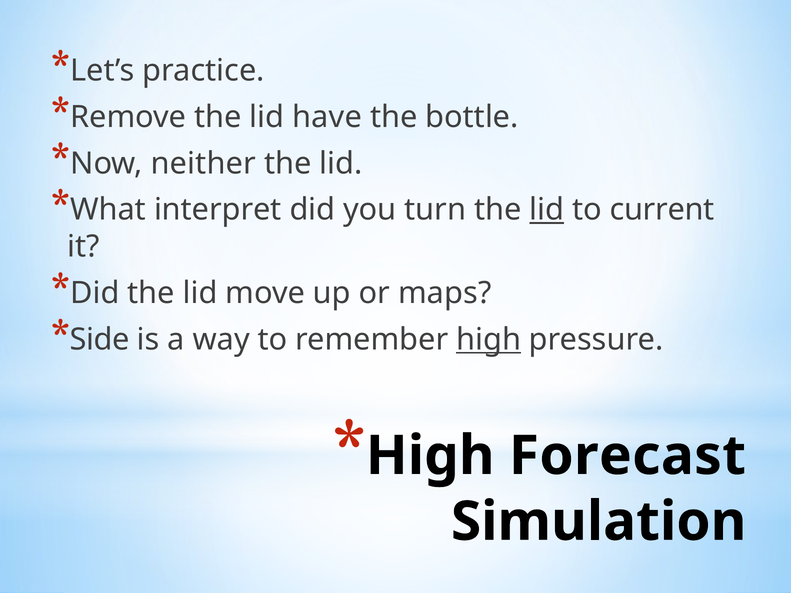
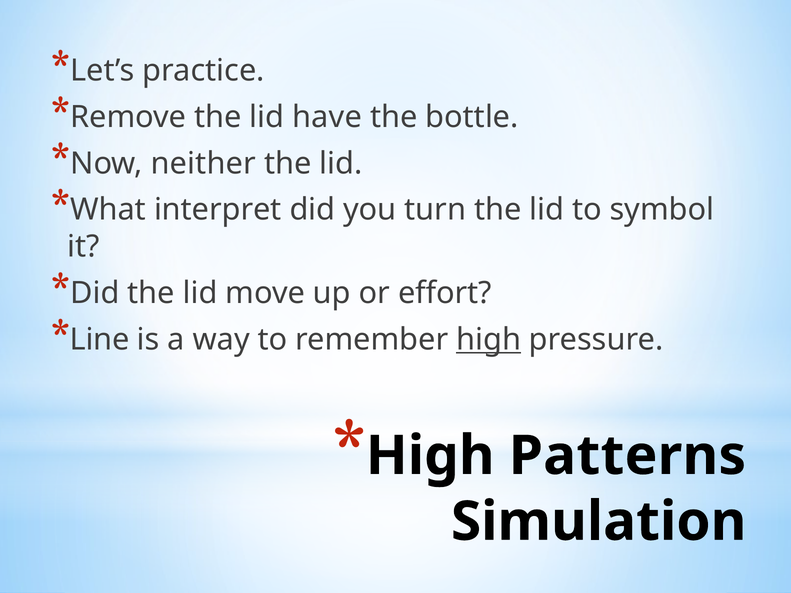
lid at (547, 210) underline: present -> none
current: current -> symbol
maps: maps -> effort
Side: Side -> Line
Forecast: Forecast -> Patterns
